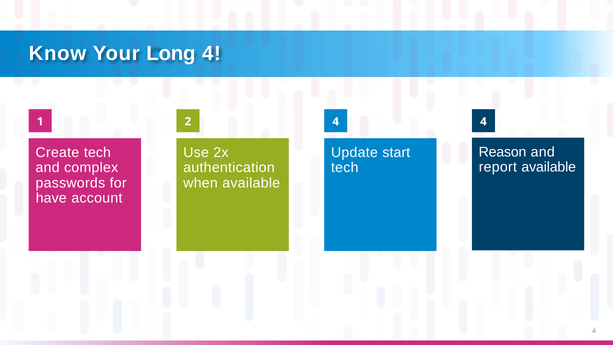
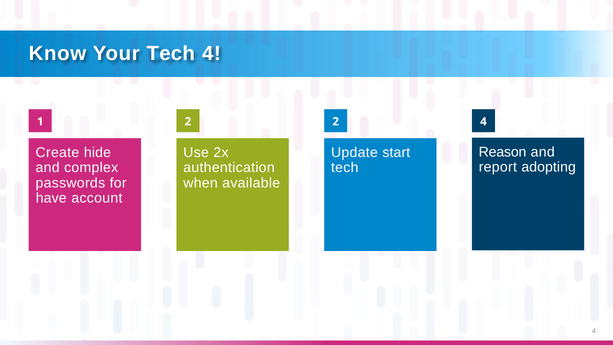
Your Long: Long -> Tech
2 4: 4 -> 2
Create tech: tech -> hide
report available: available -> adopting
